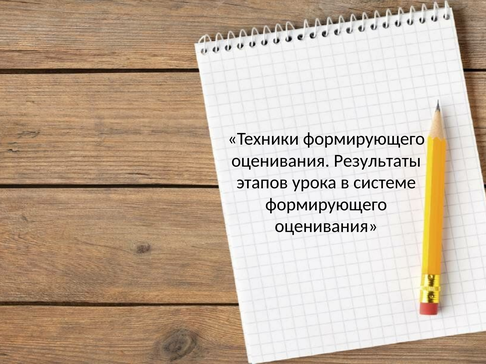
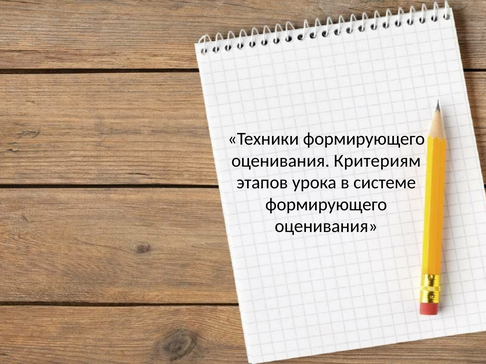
Результаты: Результаты -> Критериям
